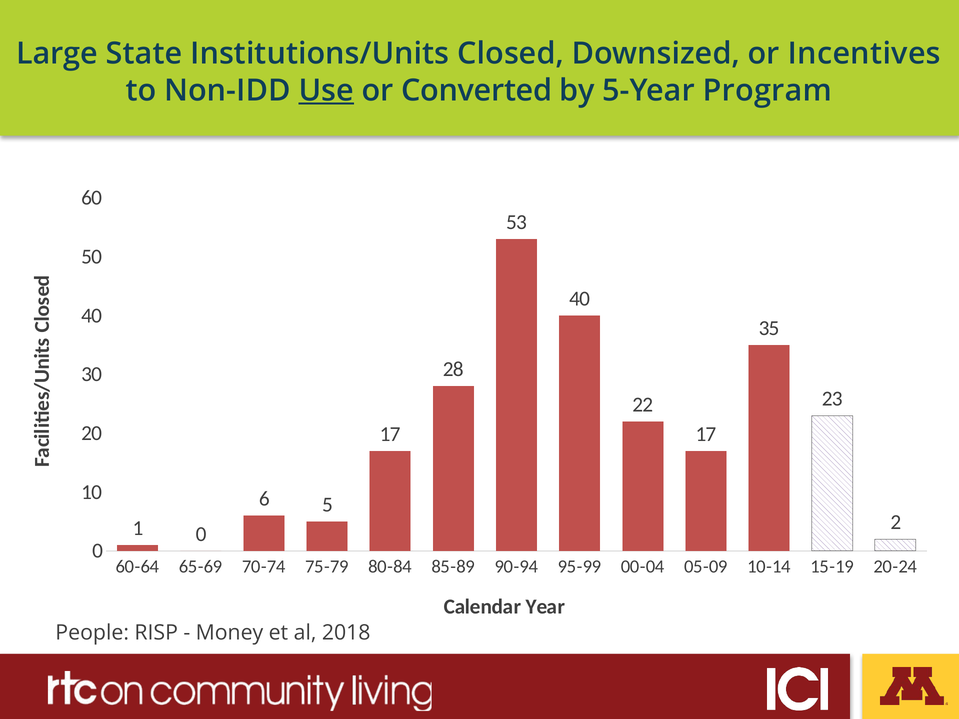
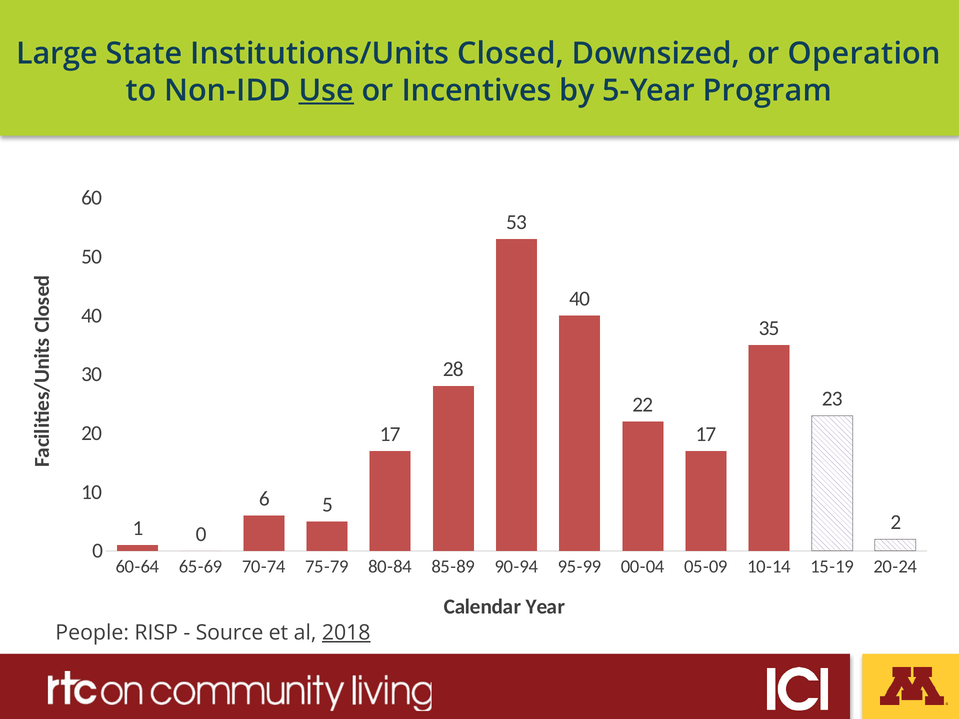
Incentives: Incentives -> Operation
Converted: Converted -> Incentives
Money: Money -> Source
2018 underline: none -> present
